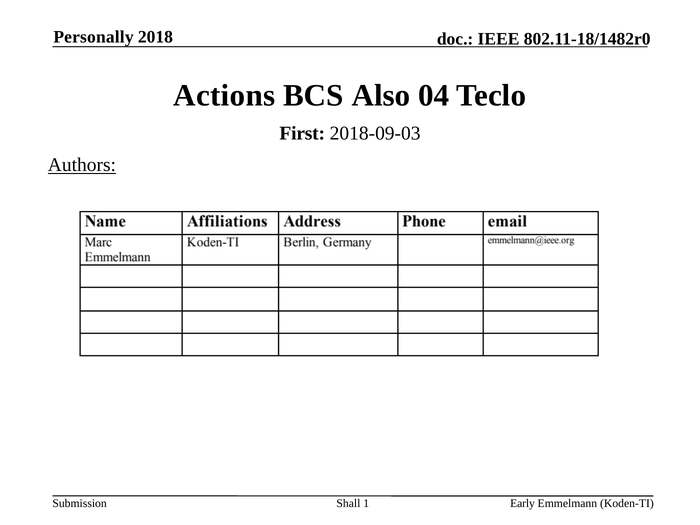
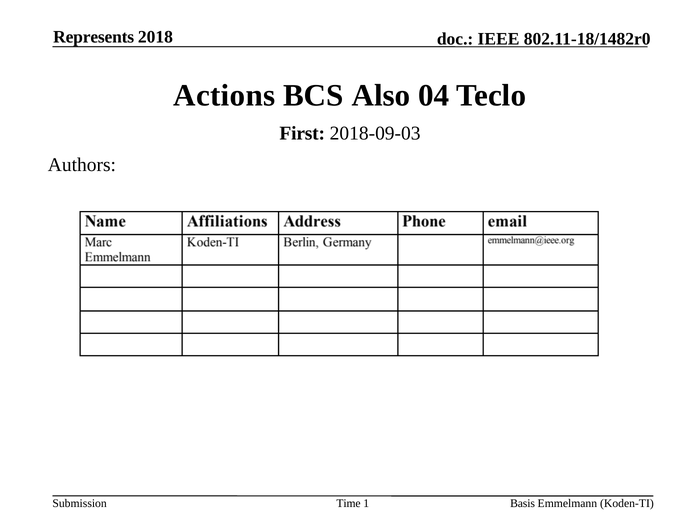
Personally: Personally -> Represents
Authors underline: present -> none
Shall: Shall -> Time
Early: Early -> Basis
